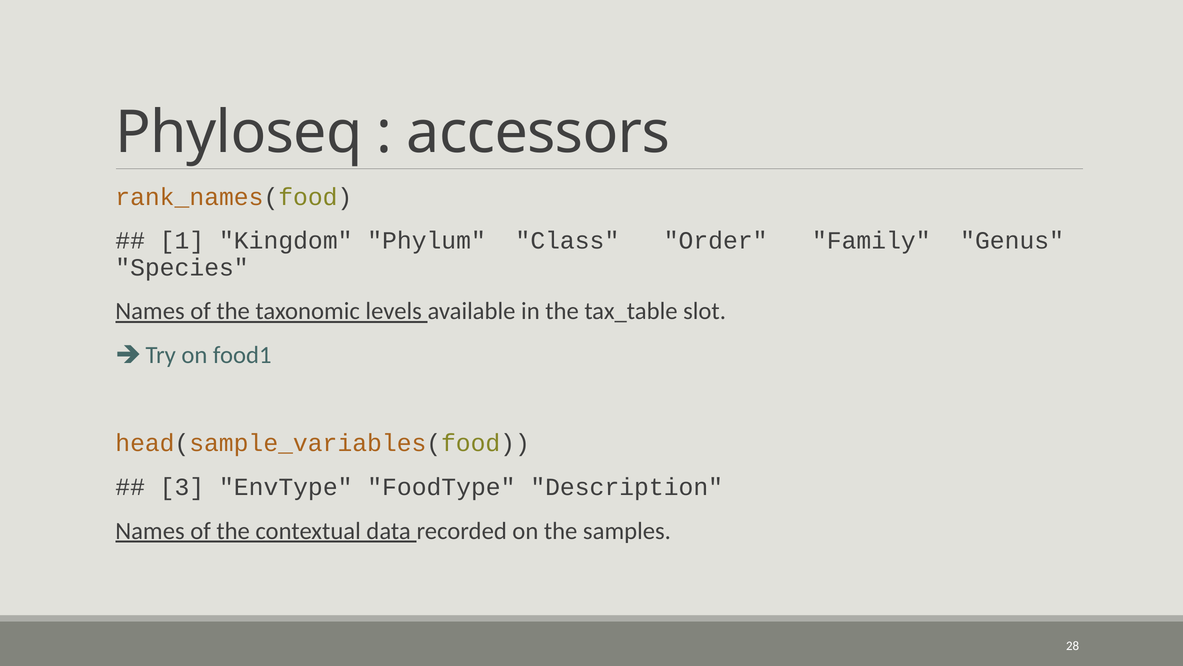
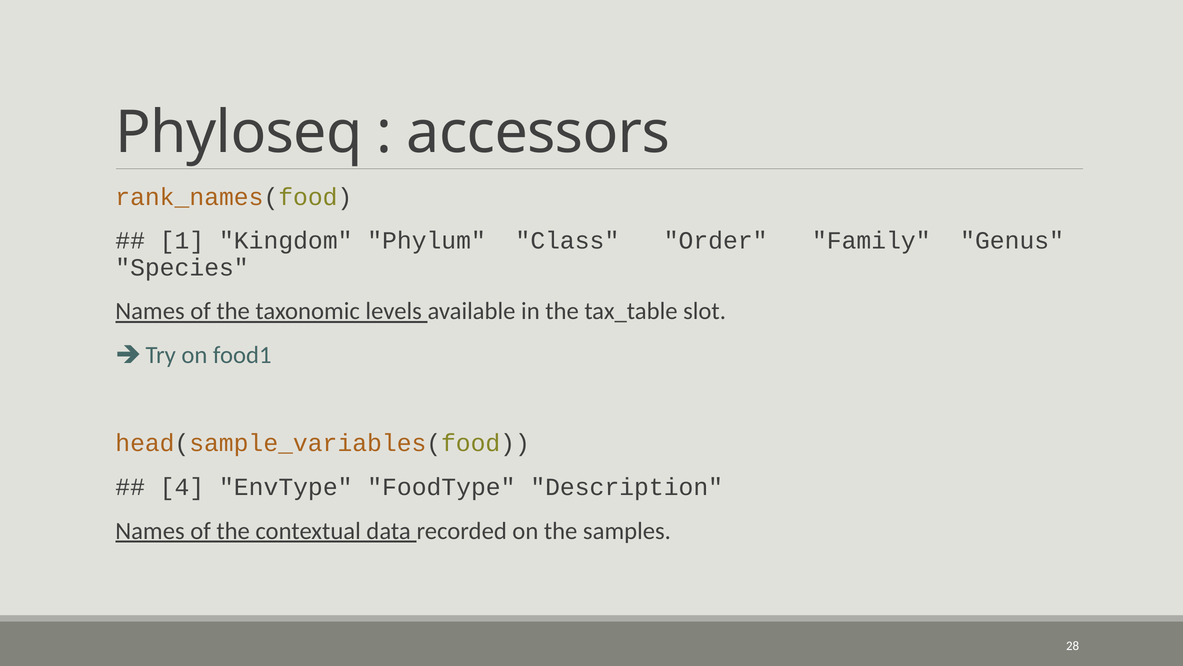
3: 3 -> 4
